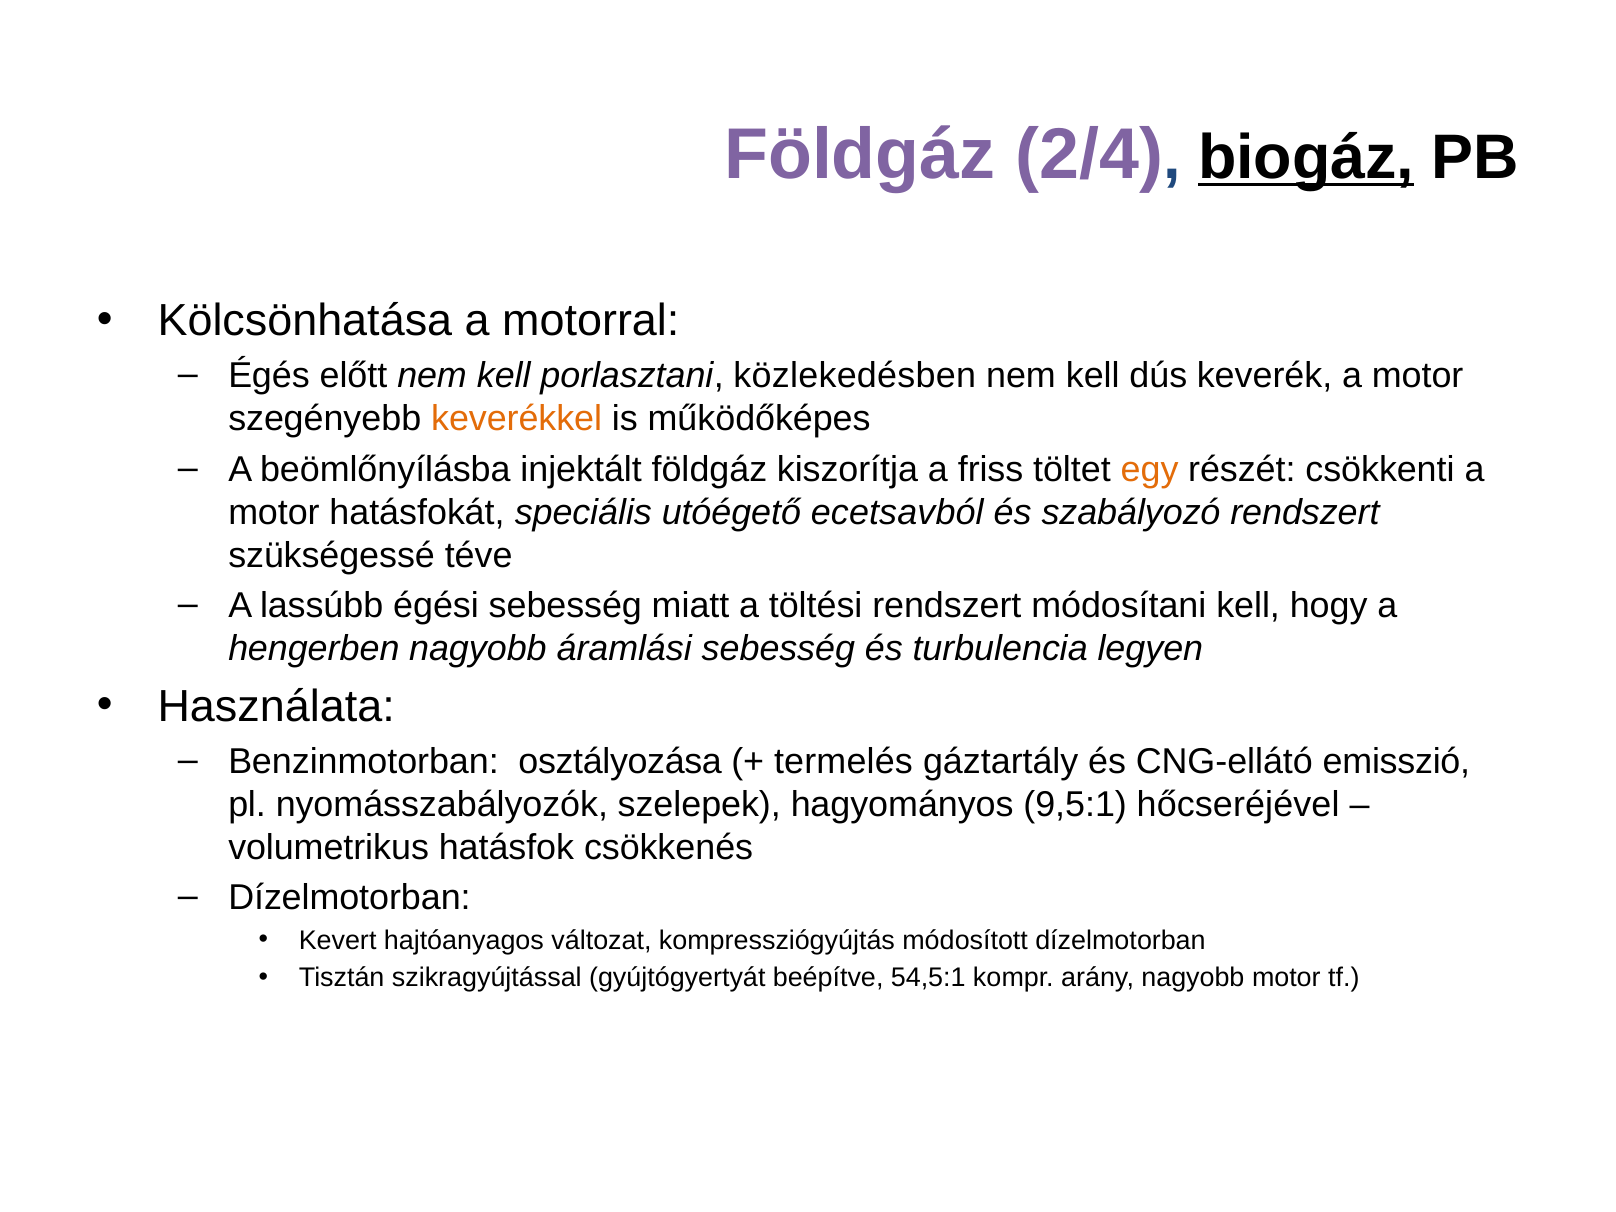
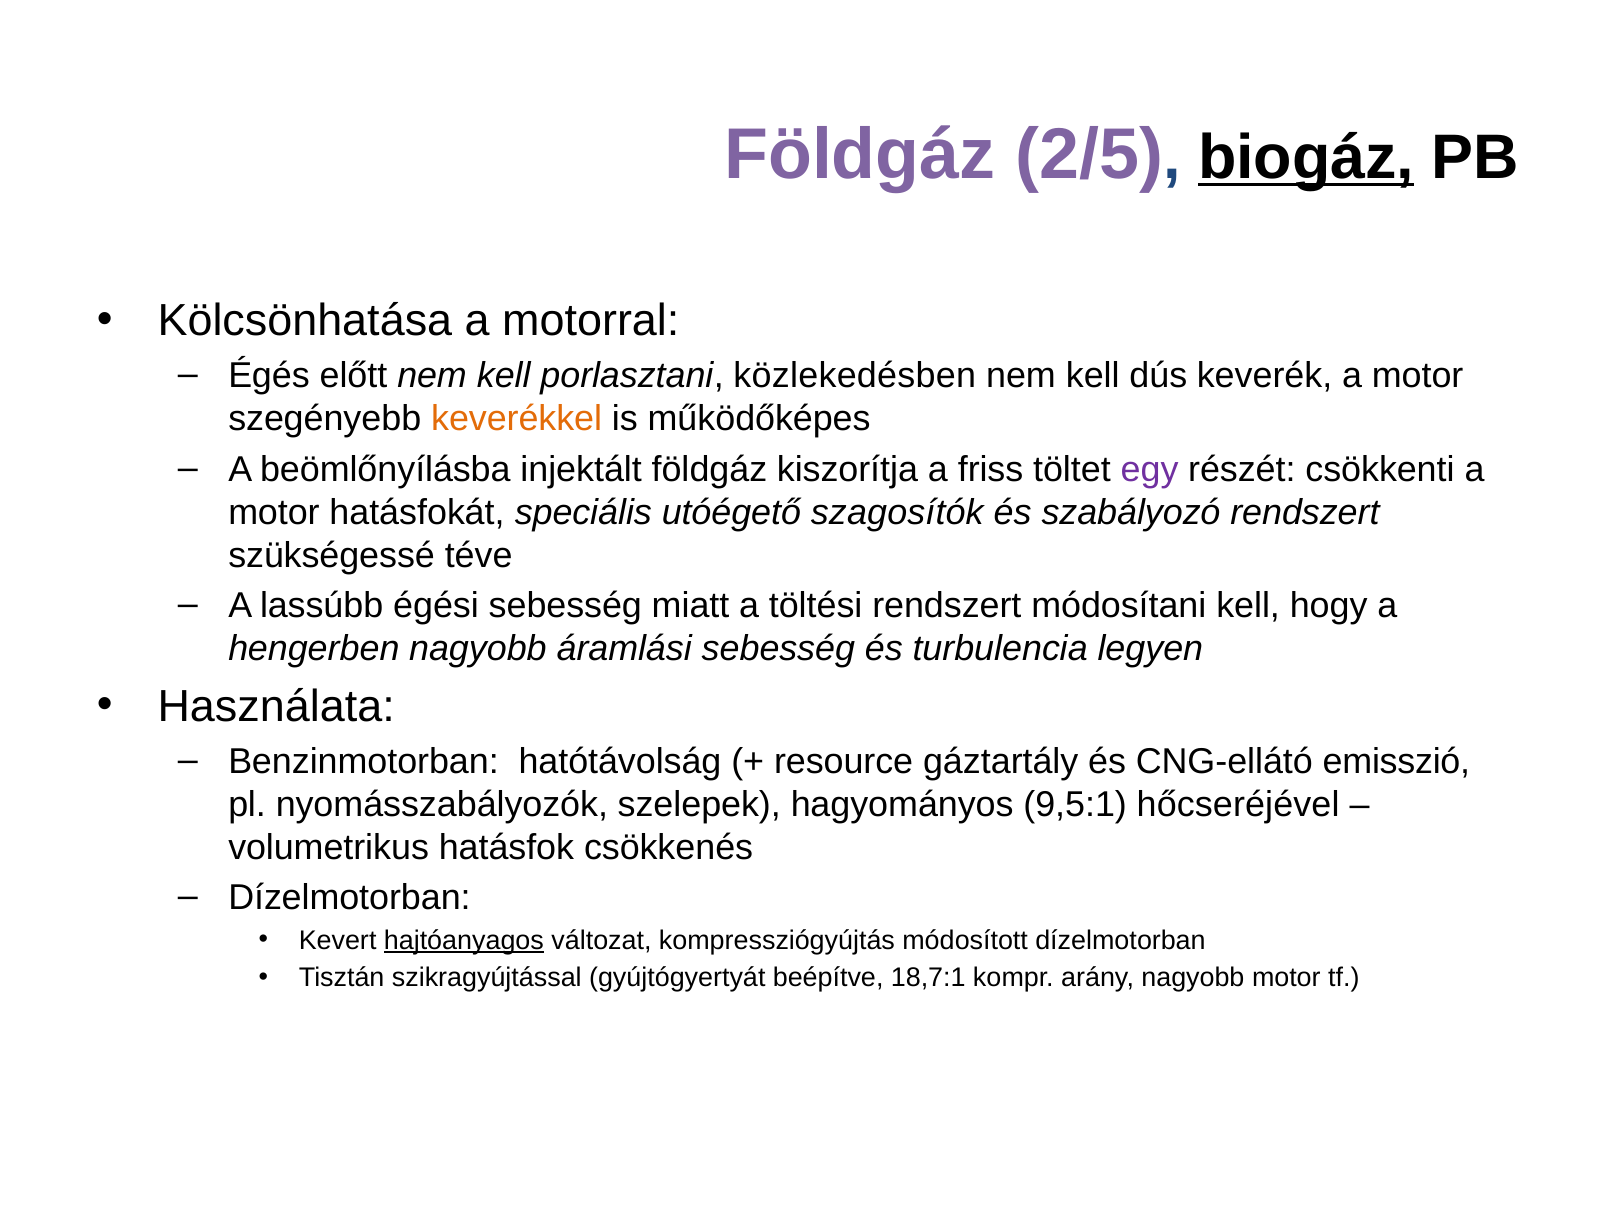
2/4: 2/4 -> 2/5
egy colour: orange -> purple
ecetsavból: ecetsavból -> szagosítók
osztályozása: osztályozása -> hatótávolság
termelés: termelés -> resource
hajtóanyagos underline: none -> present
54,5:1: 54,5:1 -> 18,7:1
